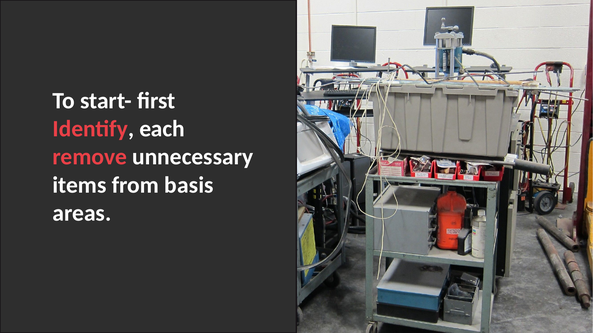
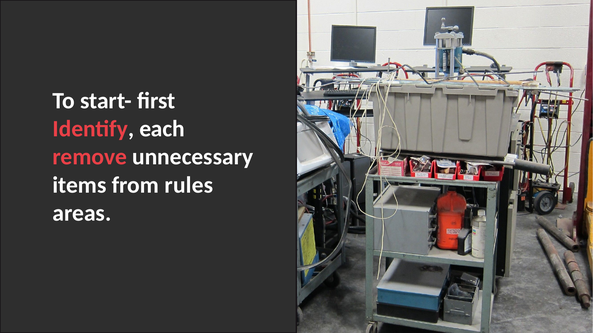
basis: basis -> rules
